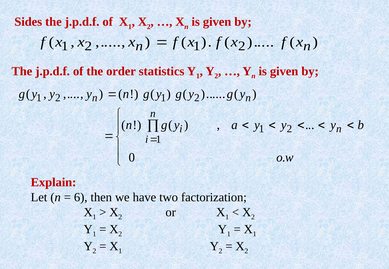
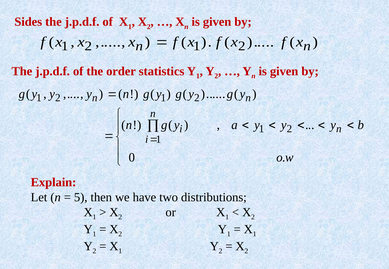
6: 6 -> 5
factorization: factorization -> distributions
